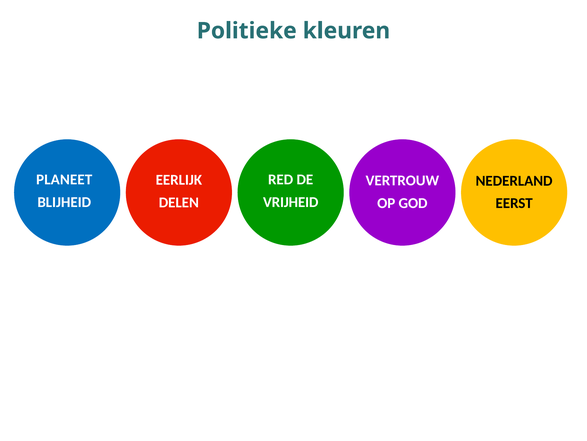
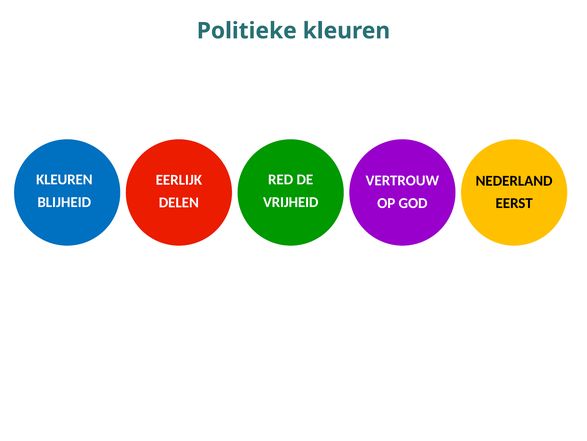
PLANEET at (64, 179): PLANEET -> KLEUREN
